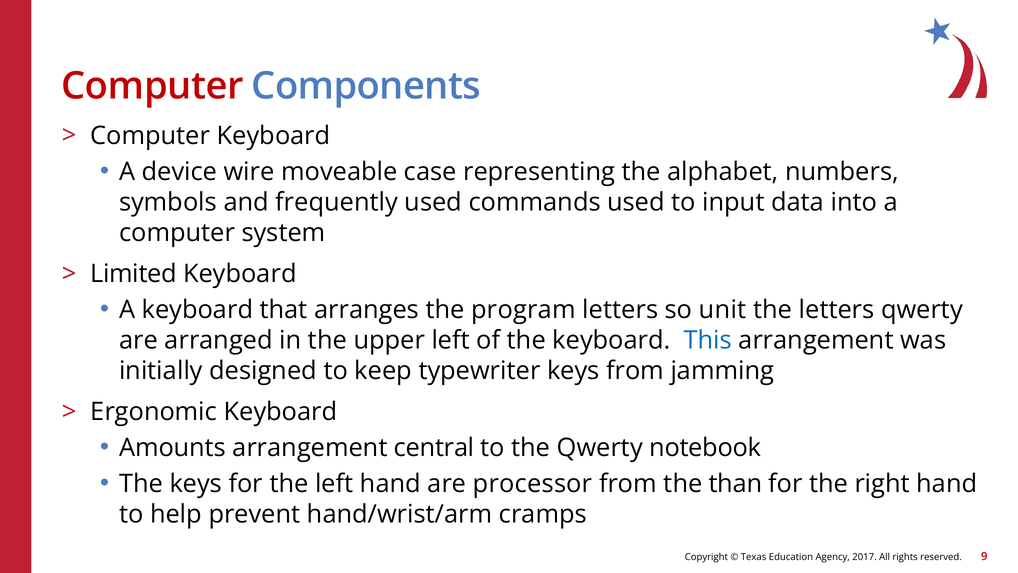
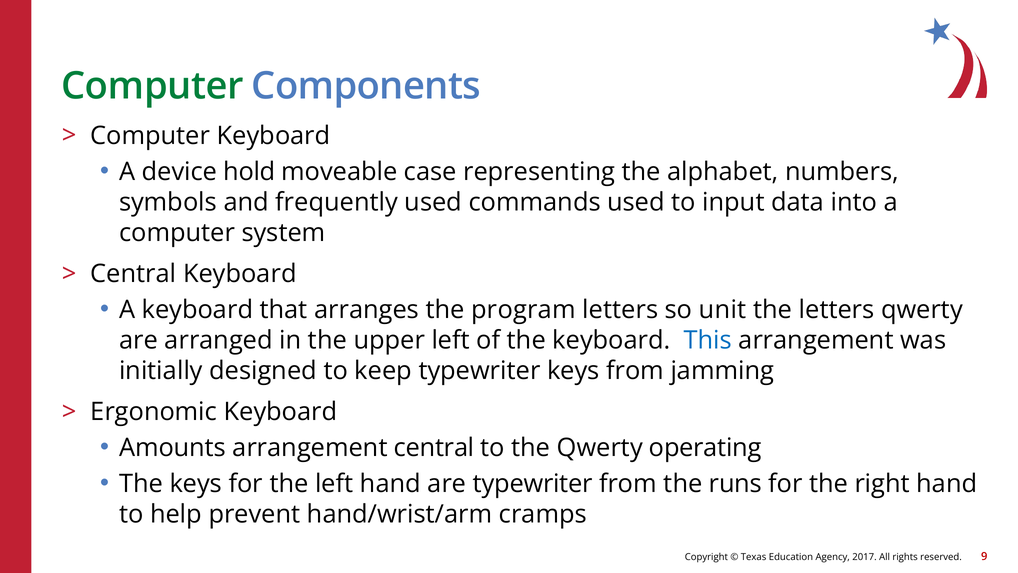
Computer at (153, 86) colour: red -> green
wire: wire -> hold
Limited at (134, 274): Limited -> Central
notebook: notebook -> operating
are processor: processor -> typewriter
than: than -> runs
